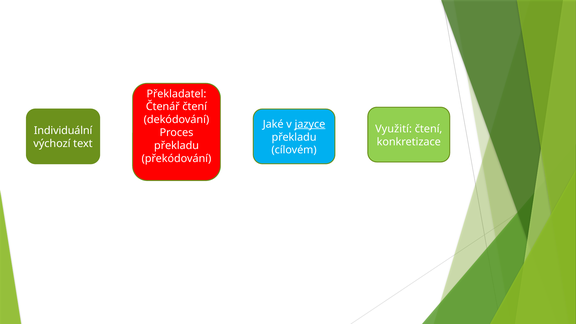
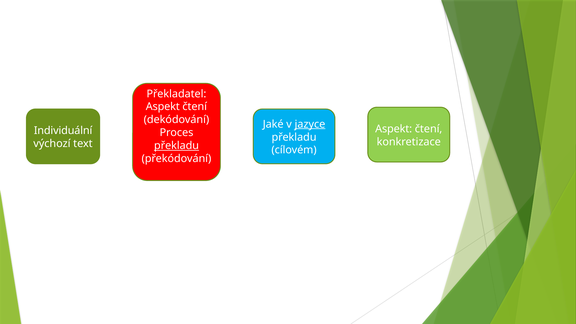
Čtenář at (163, 107): Čtenář -> Aspekt
Využití at (394, 129): Využití -> Aspekt
překladu at (177, 146) underline: none -> present
